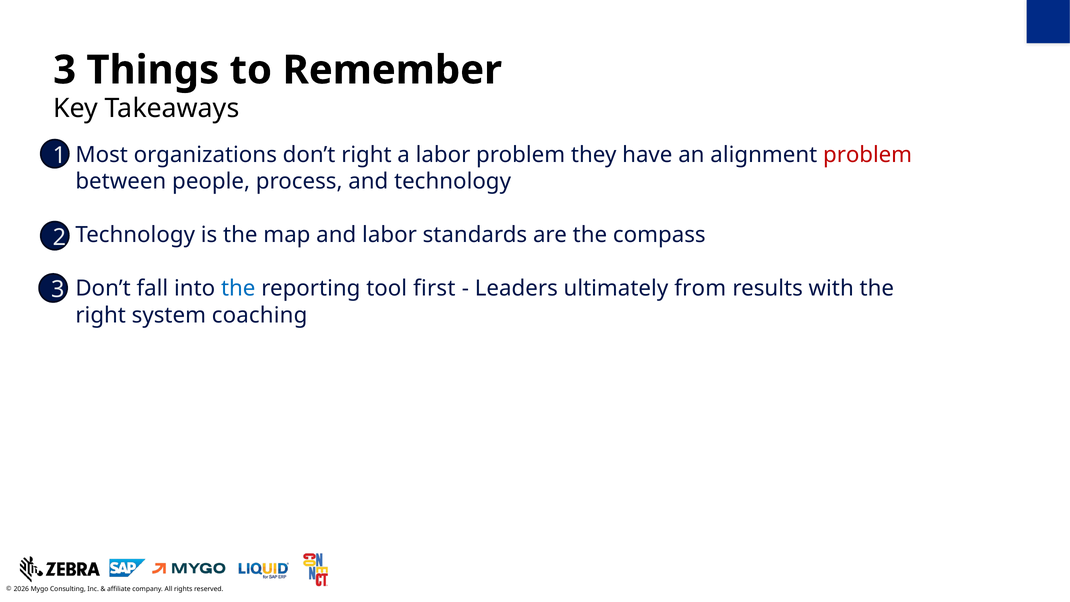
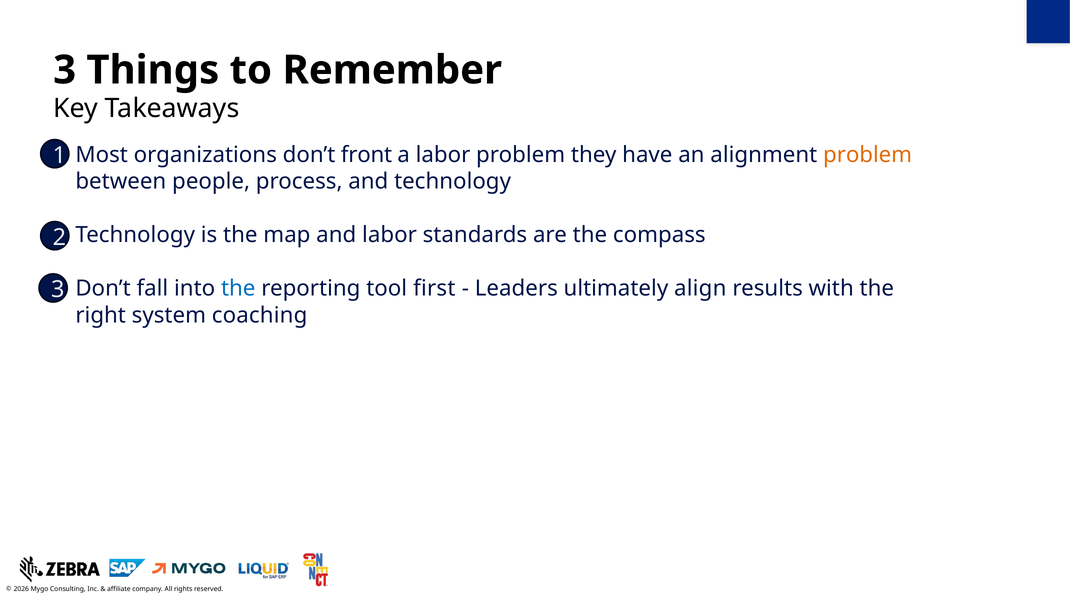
don’t right: right -> front
problem at (868, 155) colour: red -> orange
from: from -> align
